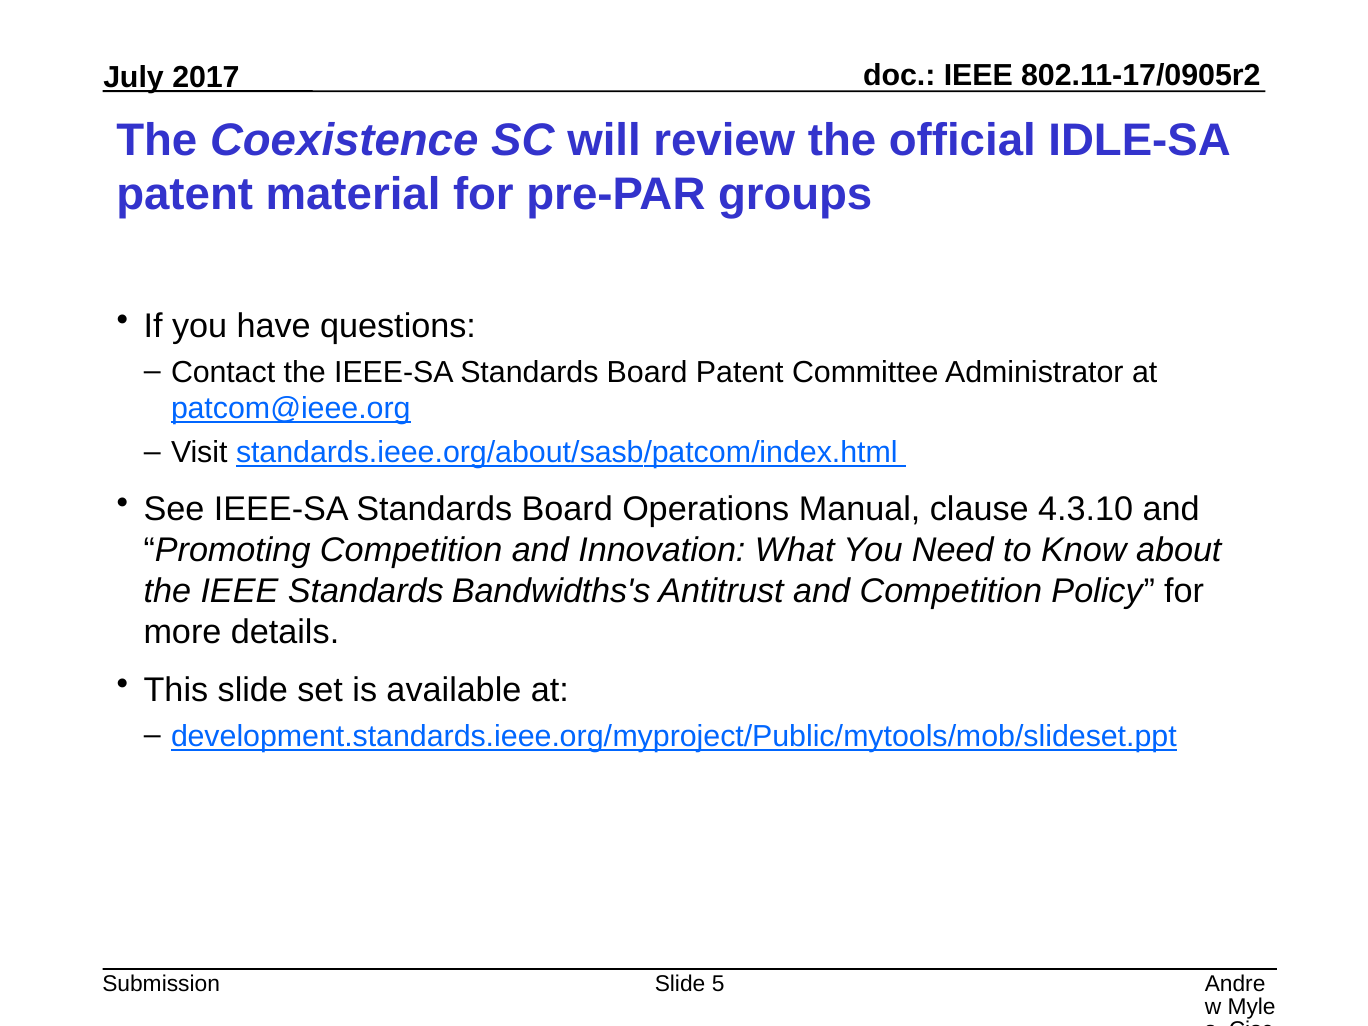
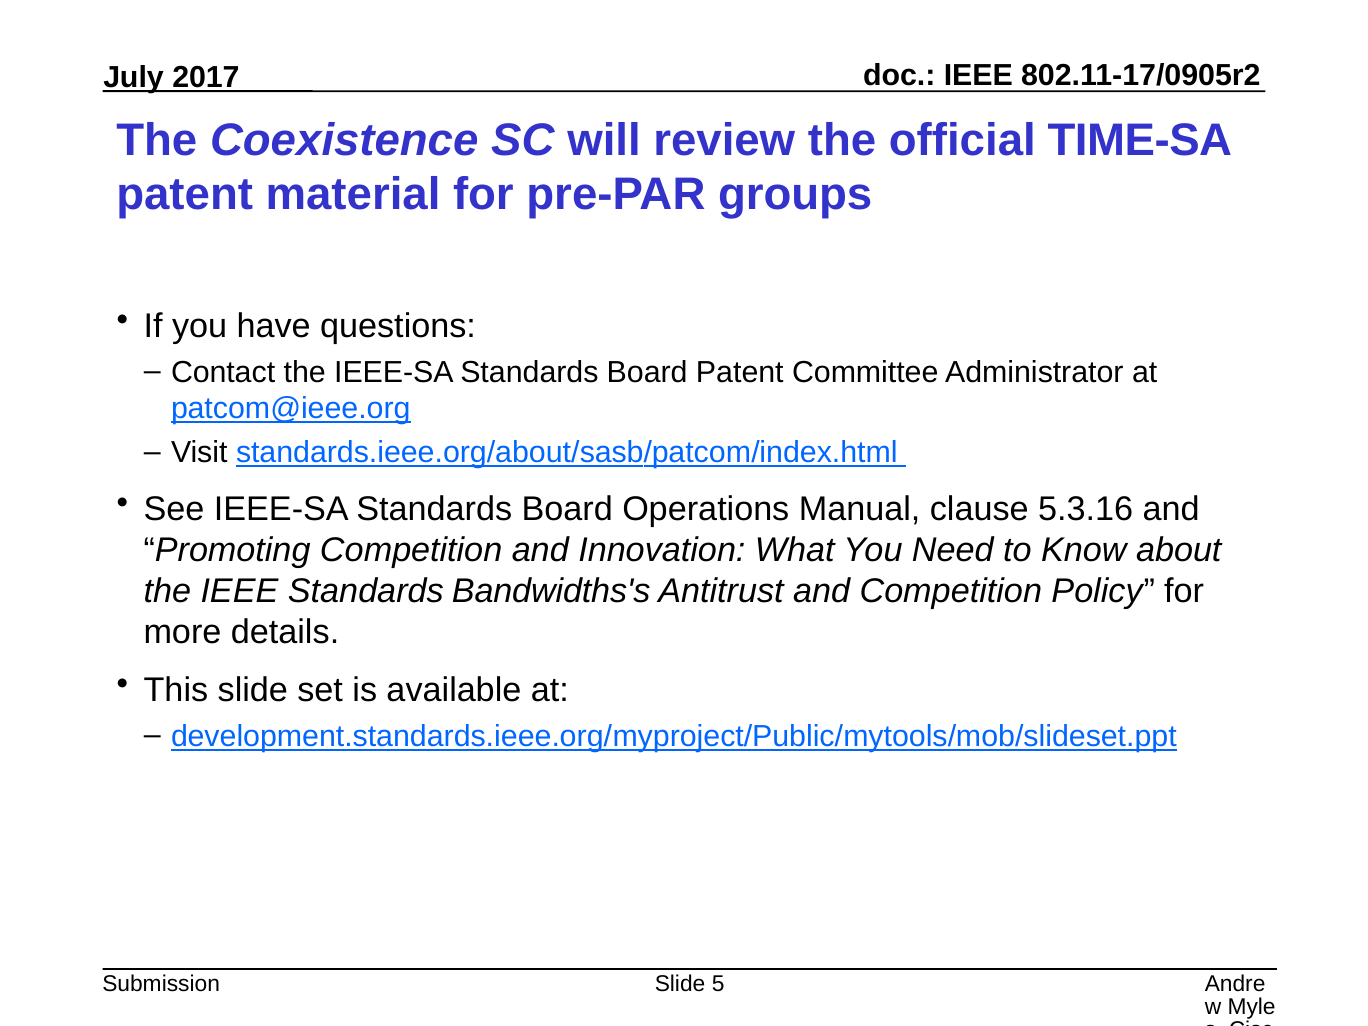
IDLE-SA: IDLE-SA -> TIME-SA
4.3.10: 4.3.10 -> 5.3.16
